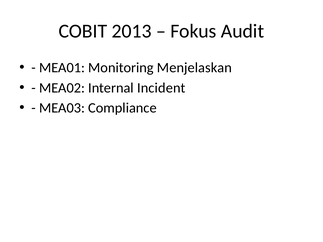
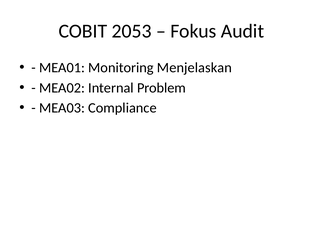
2013: 2013 -> 2053
Incident: Incident -> Problem
